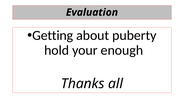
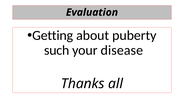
hold: hold -> such
enough: enough -> disease
